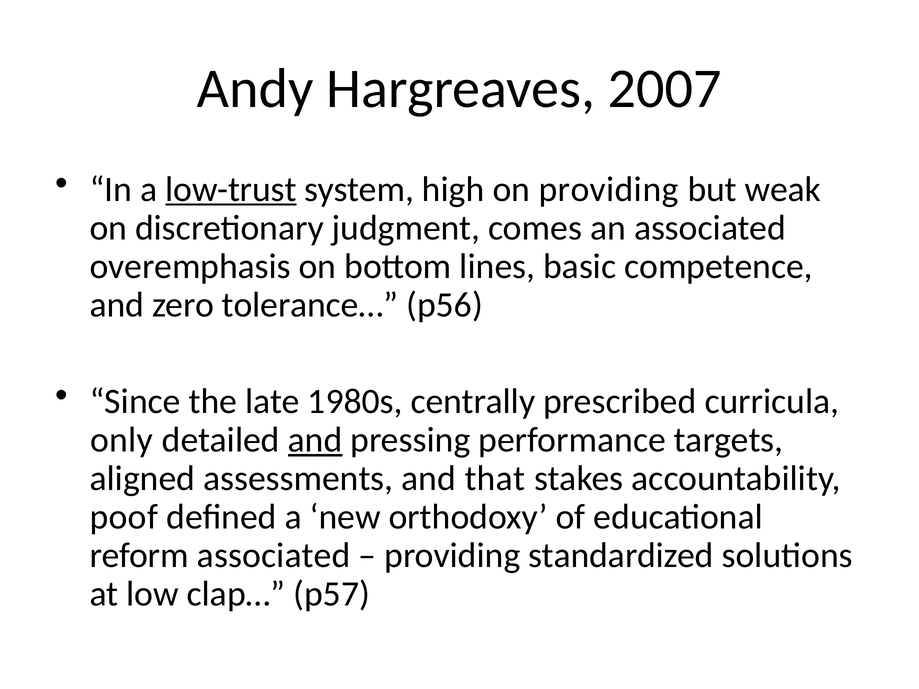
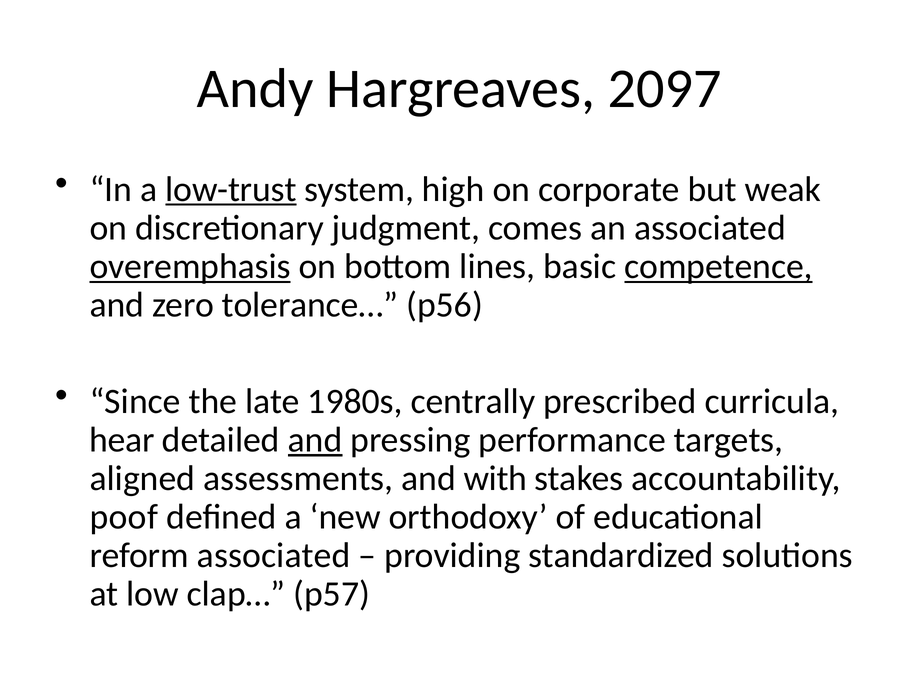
2007: 2007 -> 2097
on providing: providing -> corporate
overemphasis underline: none -> present
competence underline: none -> present
only: only -> hear
that: that -> with
